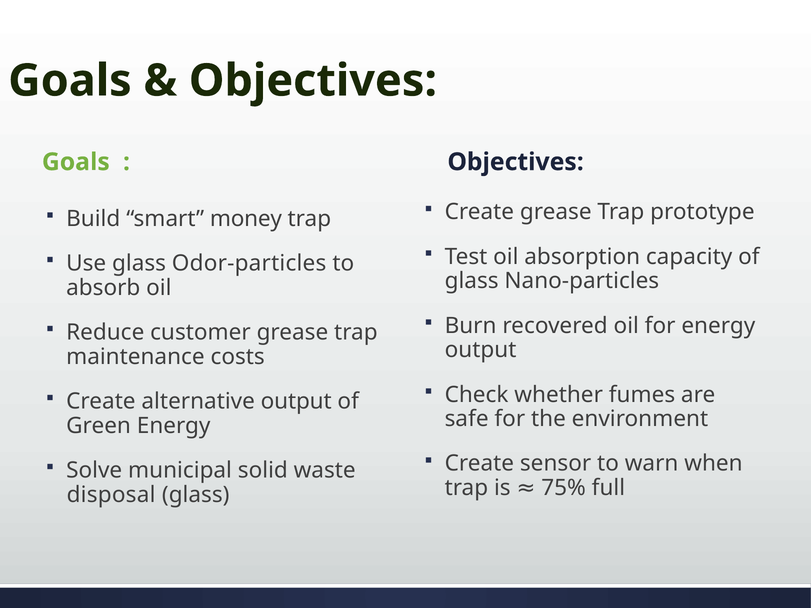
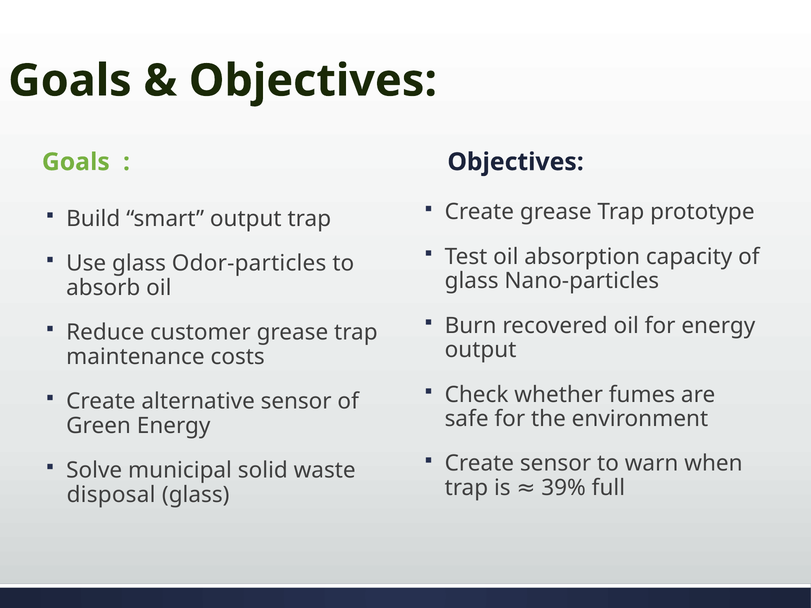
smart money: money -> output
alternative output: output -> sensor
75%: 75% -> 39%
